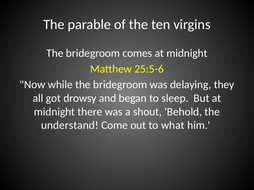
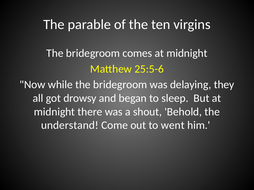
what: what -> went
